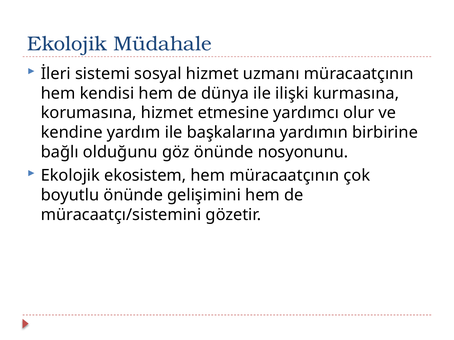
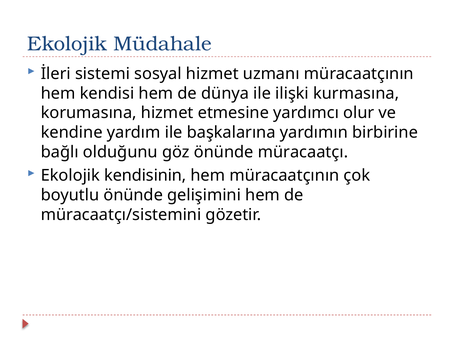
nosyonunu: nosyonunu -> müracaatçı
ekosistem: ekosistem -> kendisinin
